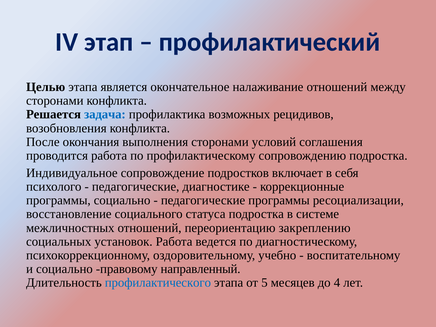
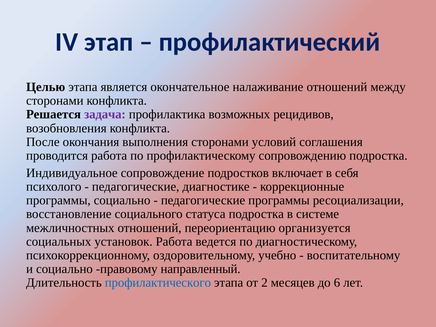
задача colour: blue -> purple
закреплению: закреплению -> организуется
5: 5 -> 2
4: 4 -> 6
